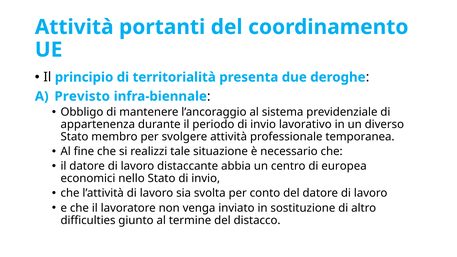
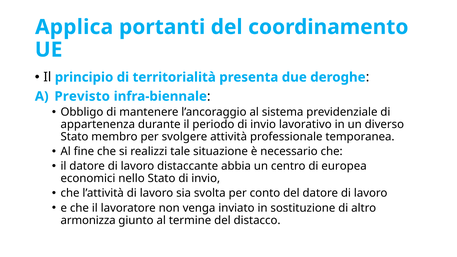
Attività at (74, 27): Attività -> Applica
difficulties: difficulties -> armonizza
